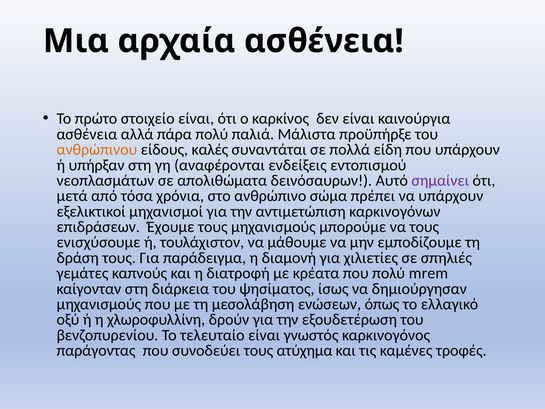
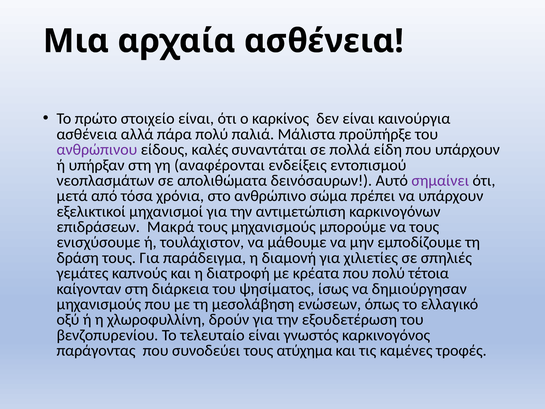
ανθρώπινου colour: orange -> purple
Έχουμε: Έχουμε -> Μακρά
mrem: mrem -> τέτοια
